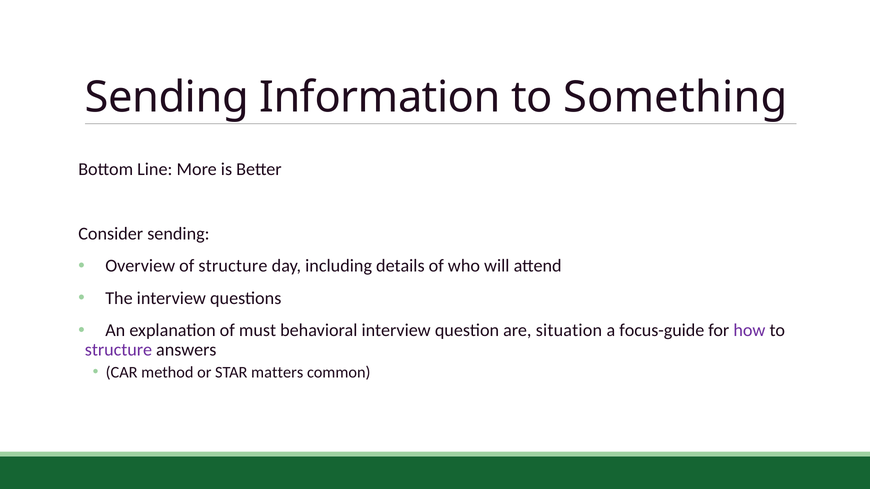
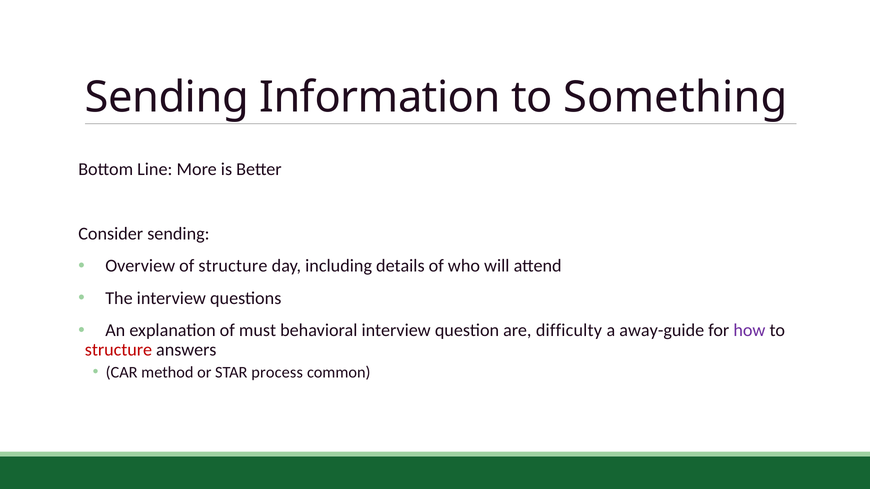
situation: situation -> difficulty
focus-guide: focus-guide -> away-guide
structure at (118, 350) colour: purple -> red
matters: matters -> process
